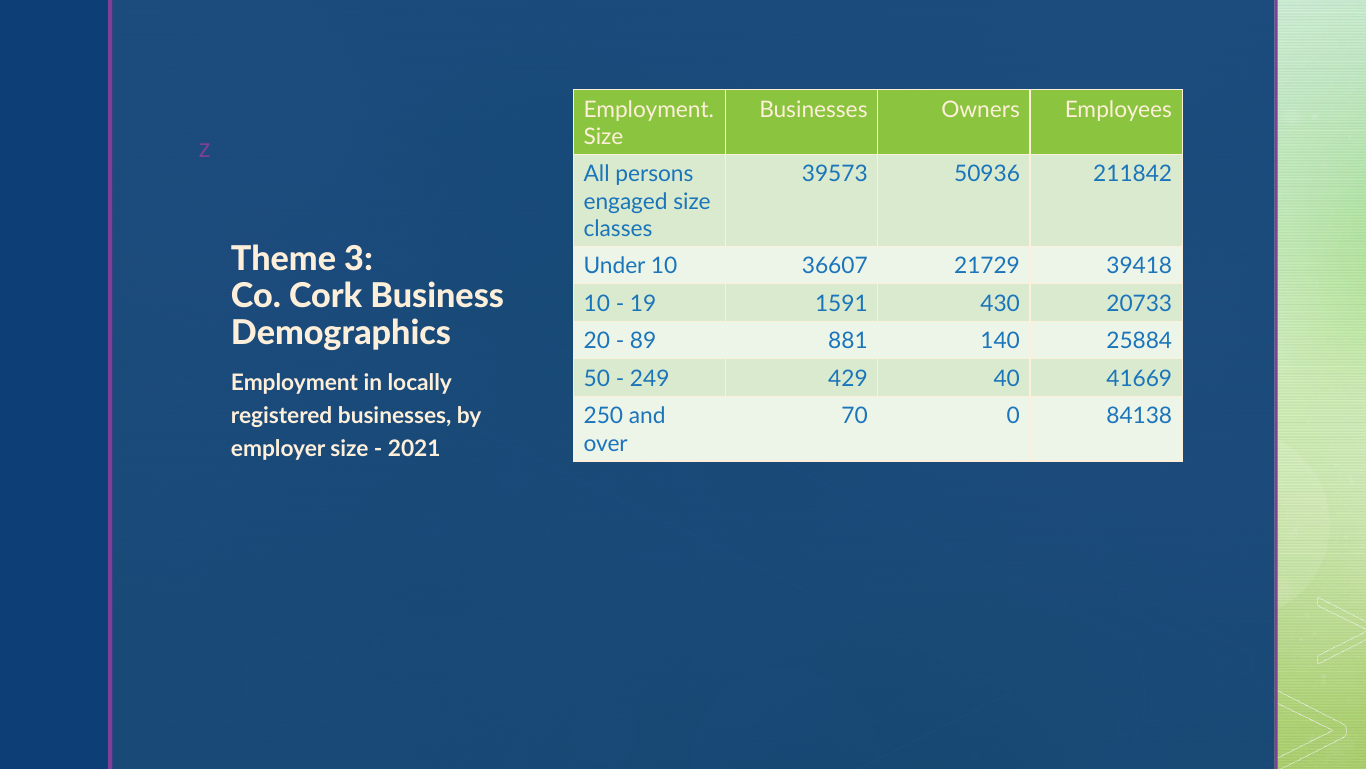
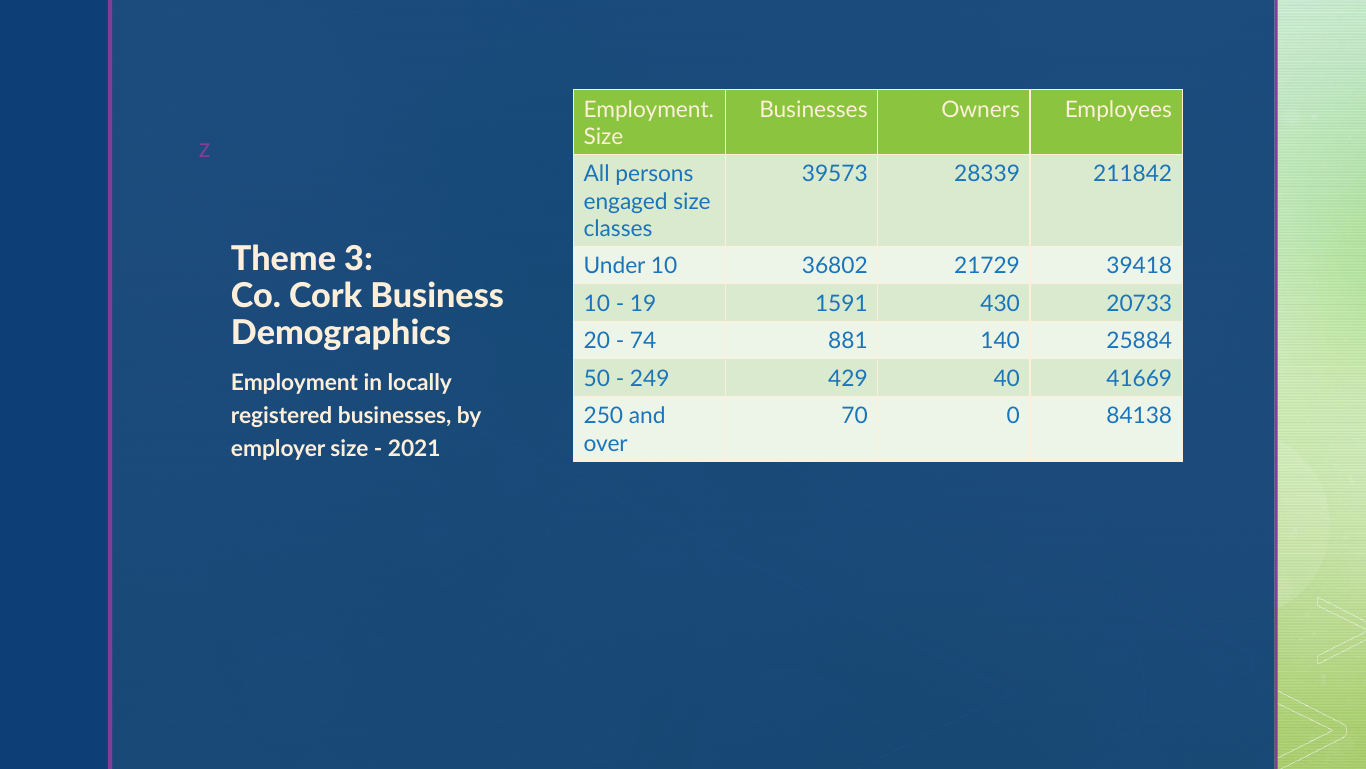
50936: 50936 -> 28339
36607: 36607 -> 36802
89: 89 -> 74
